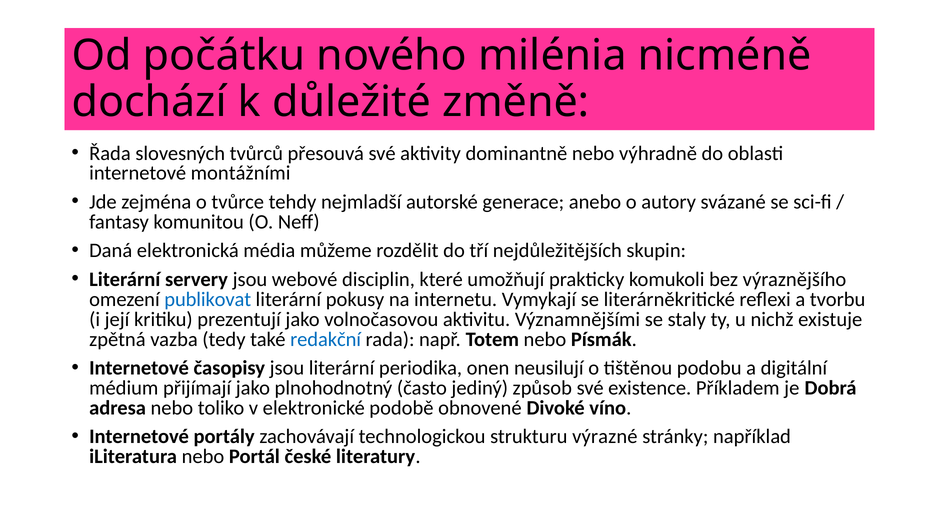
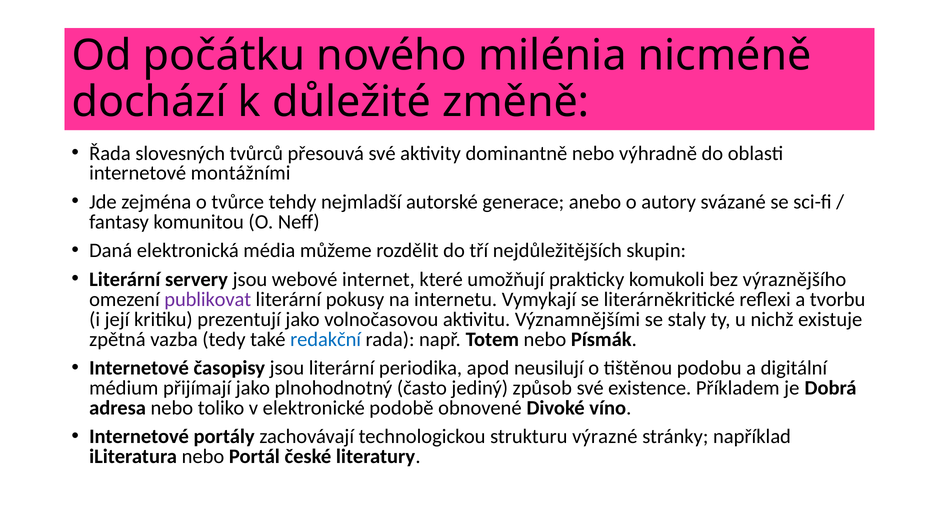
disciplin: disciplin -> internet
publikovat colour: blue -> purple
onen: onen -> apod
